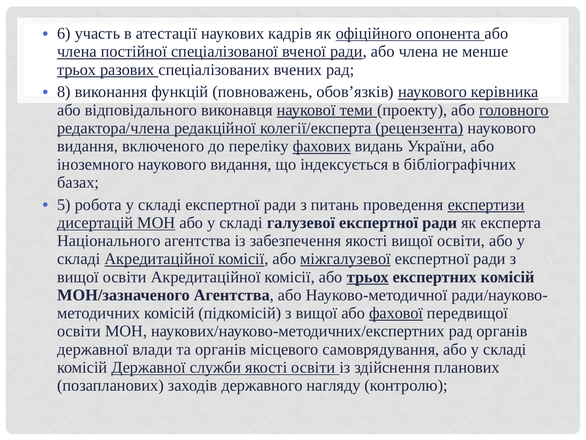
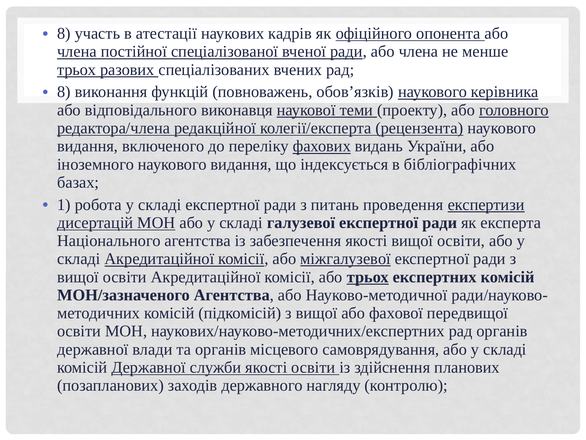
6 at (64, 33): 6 -> 8
5: 5 -> 1
фахової underline: present -> none
